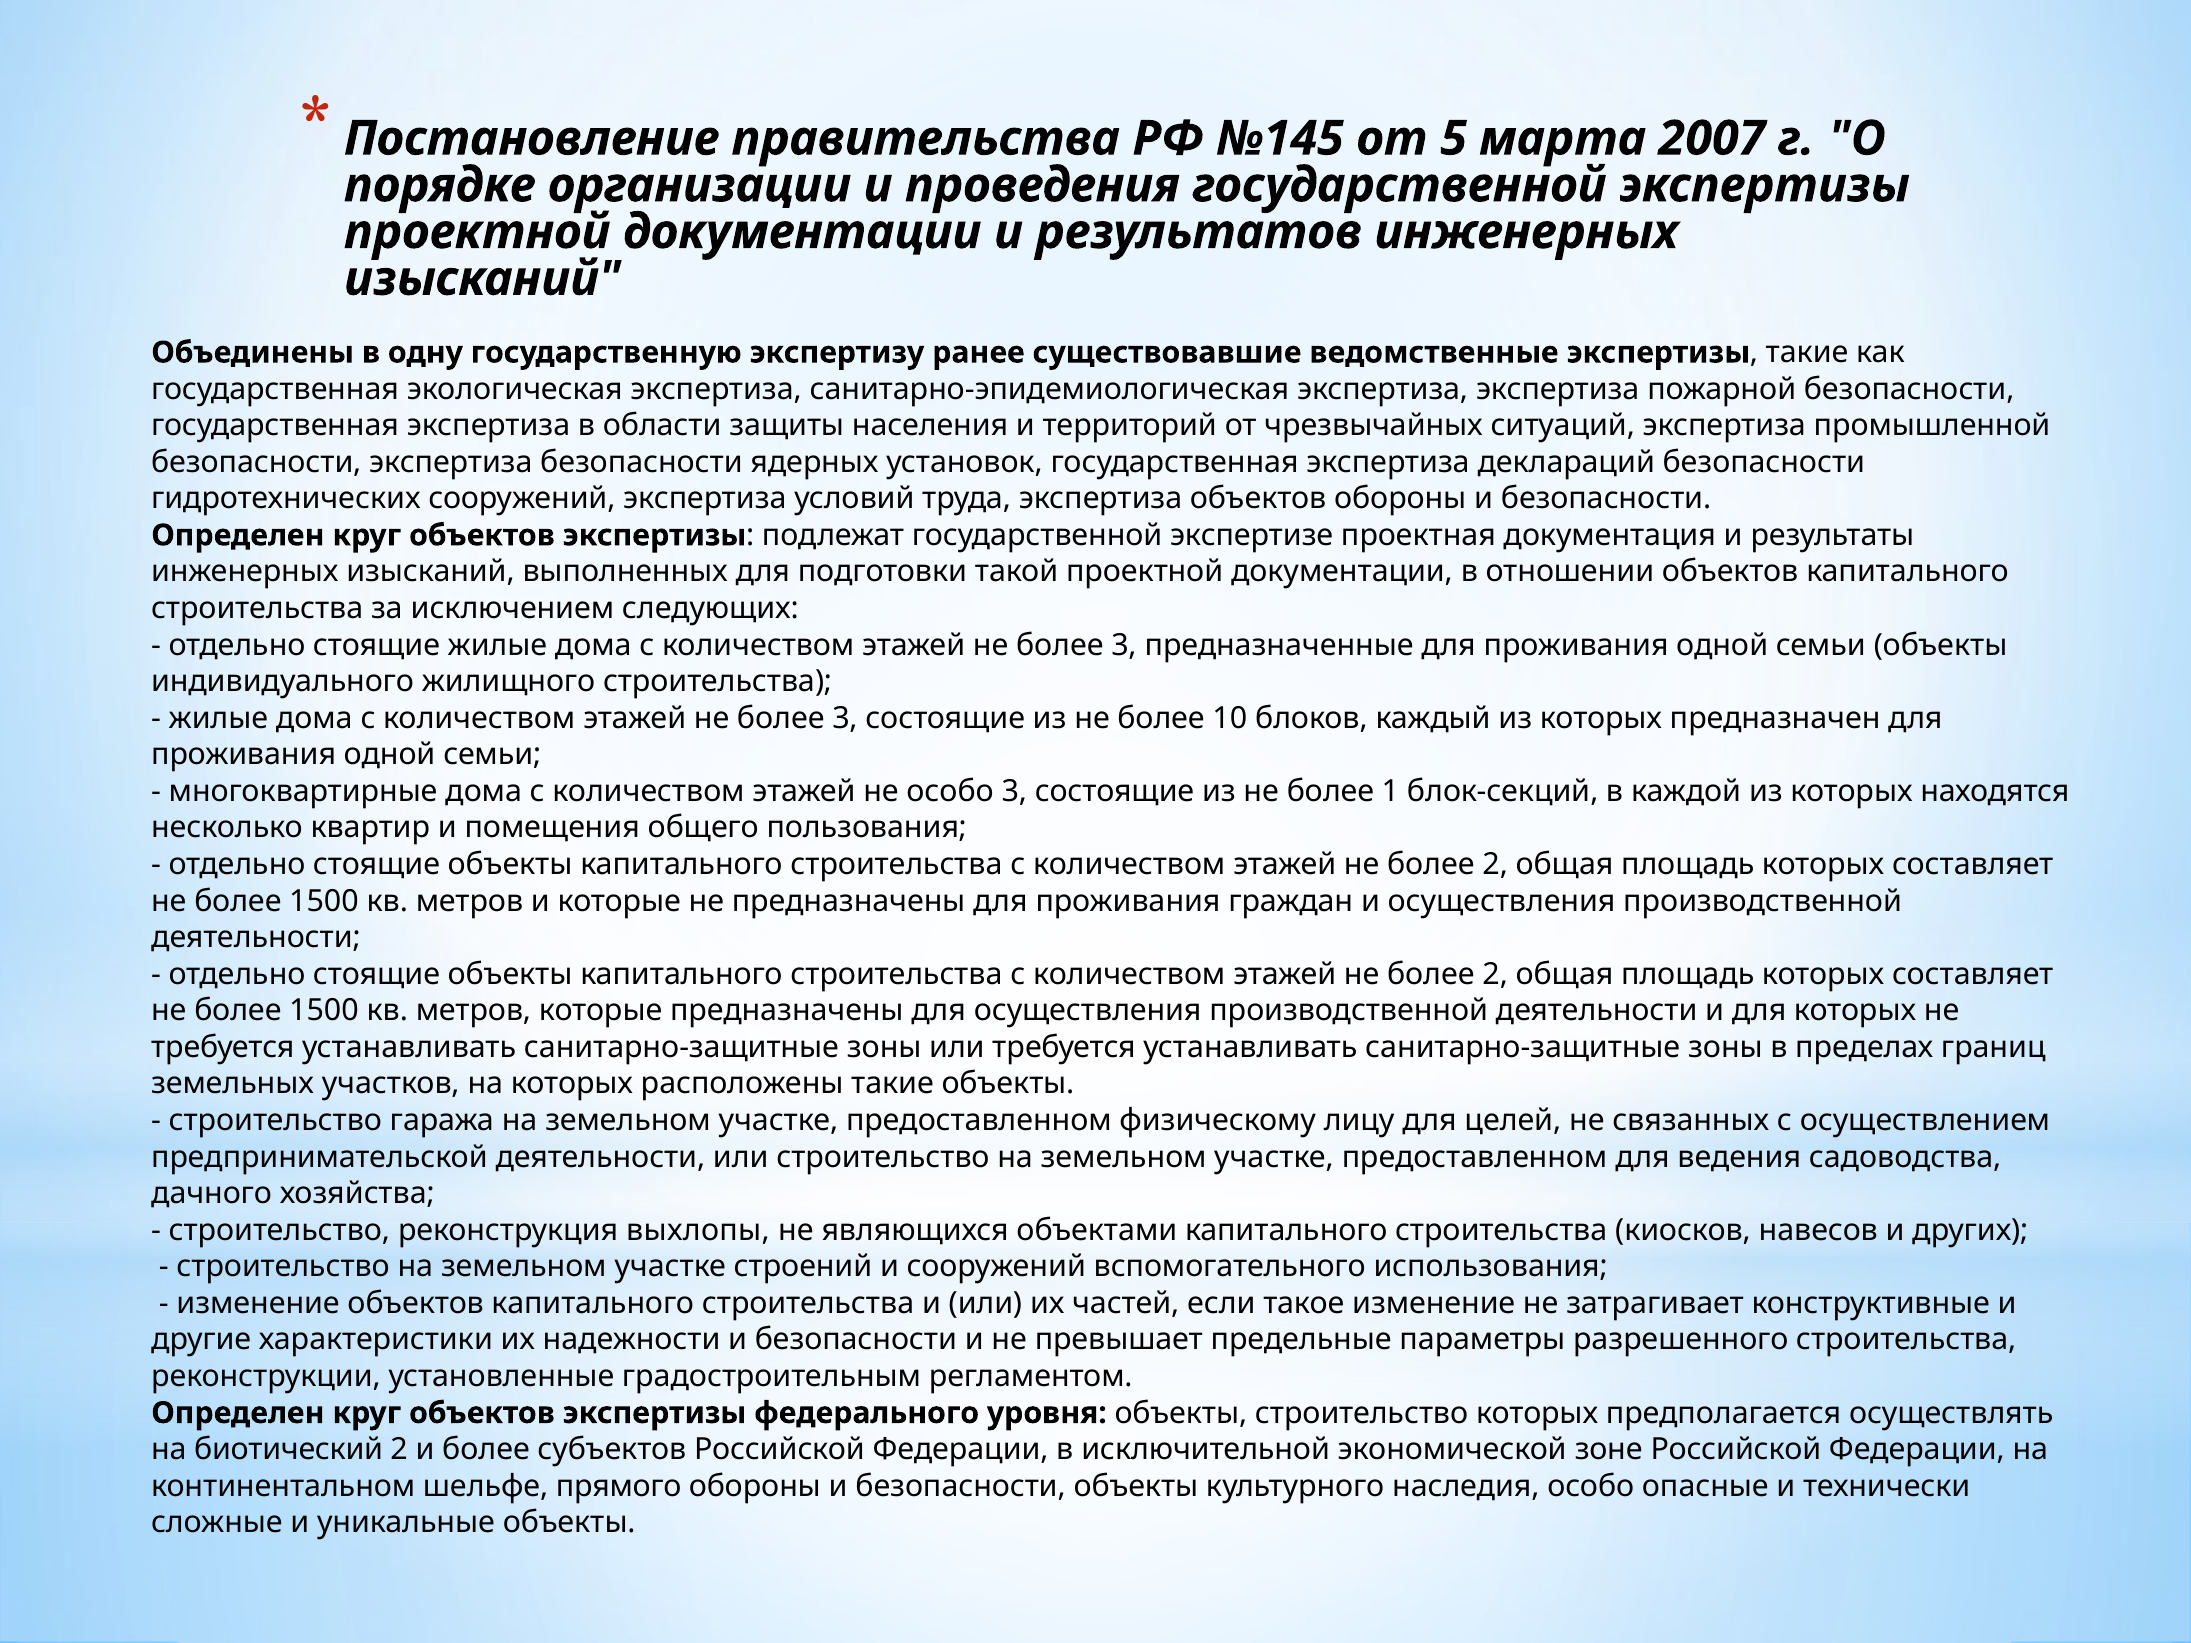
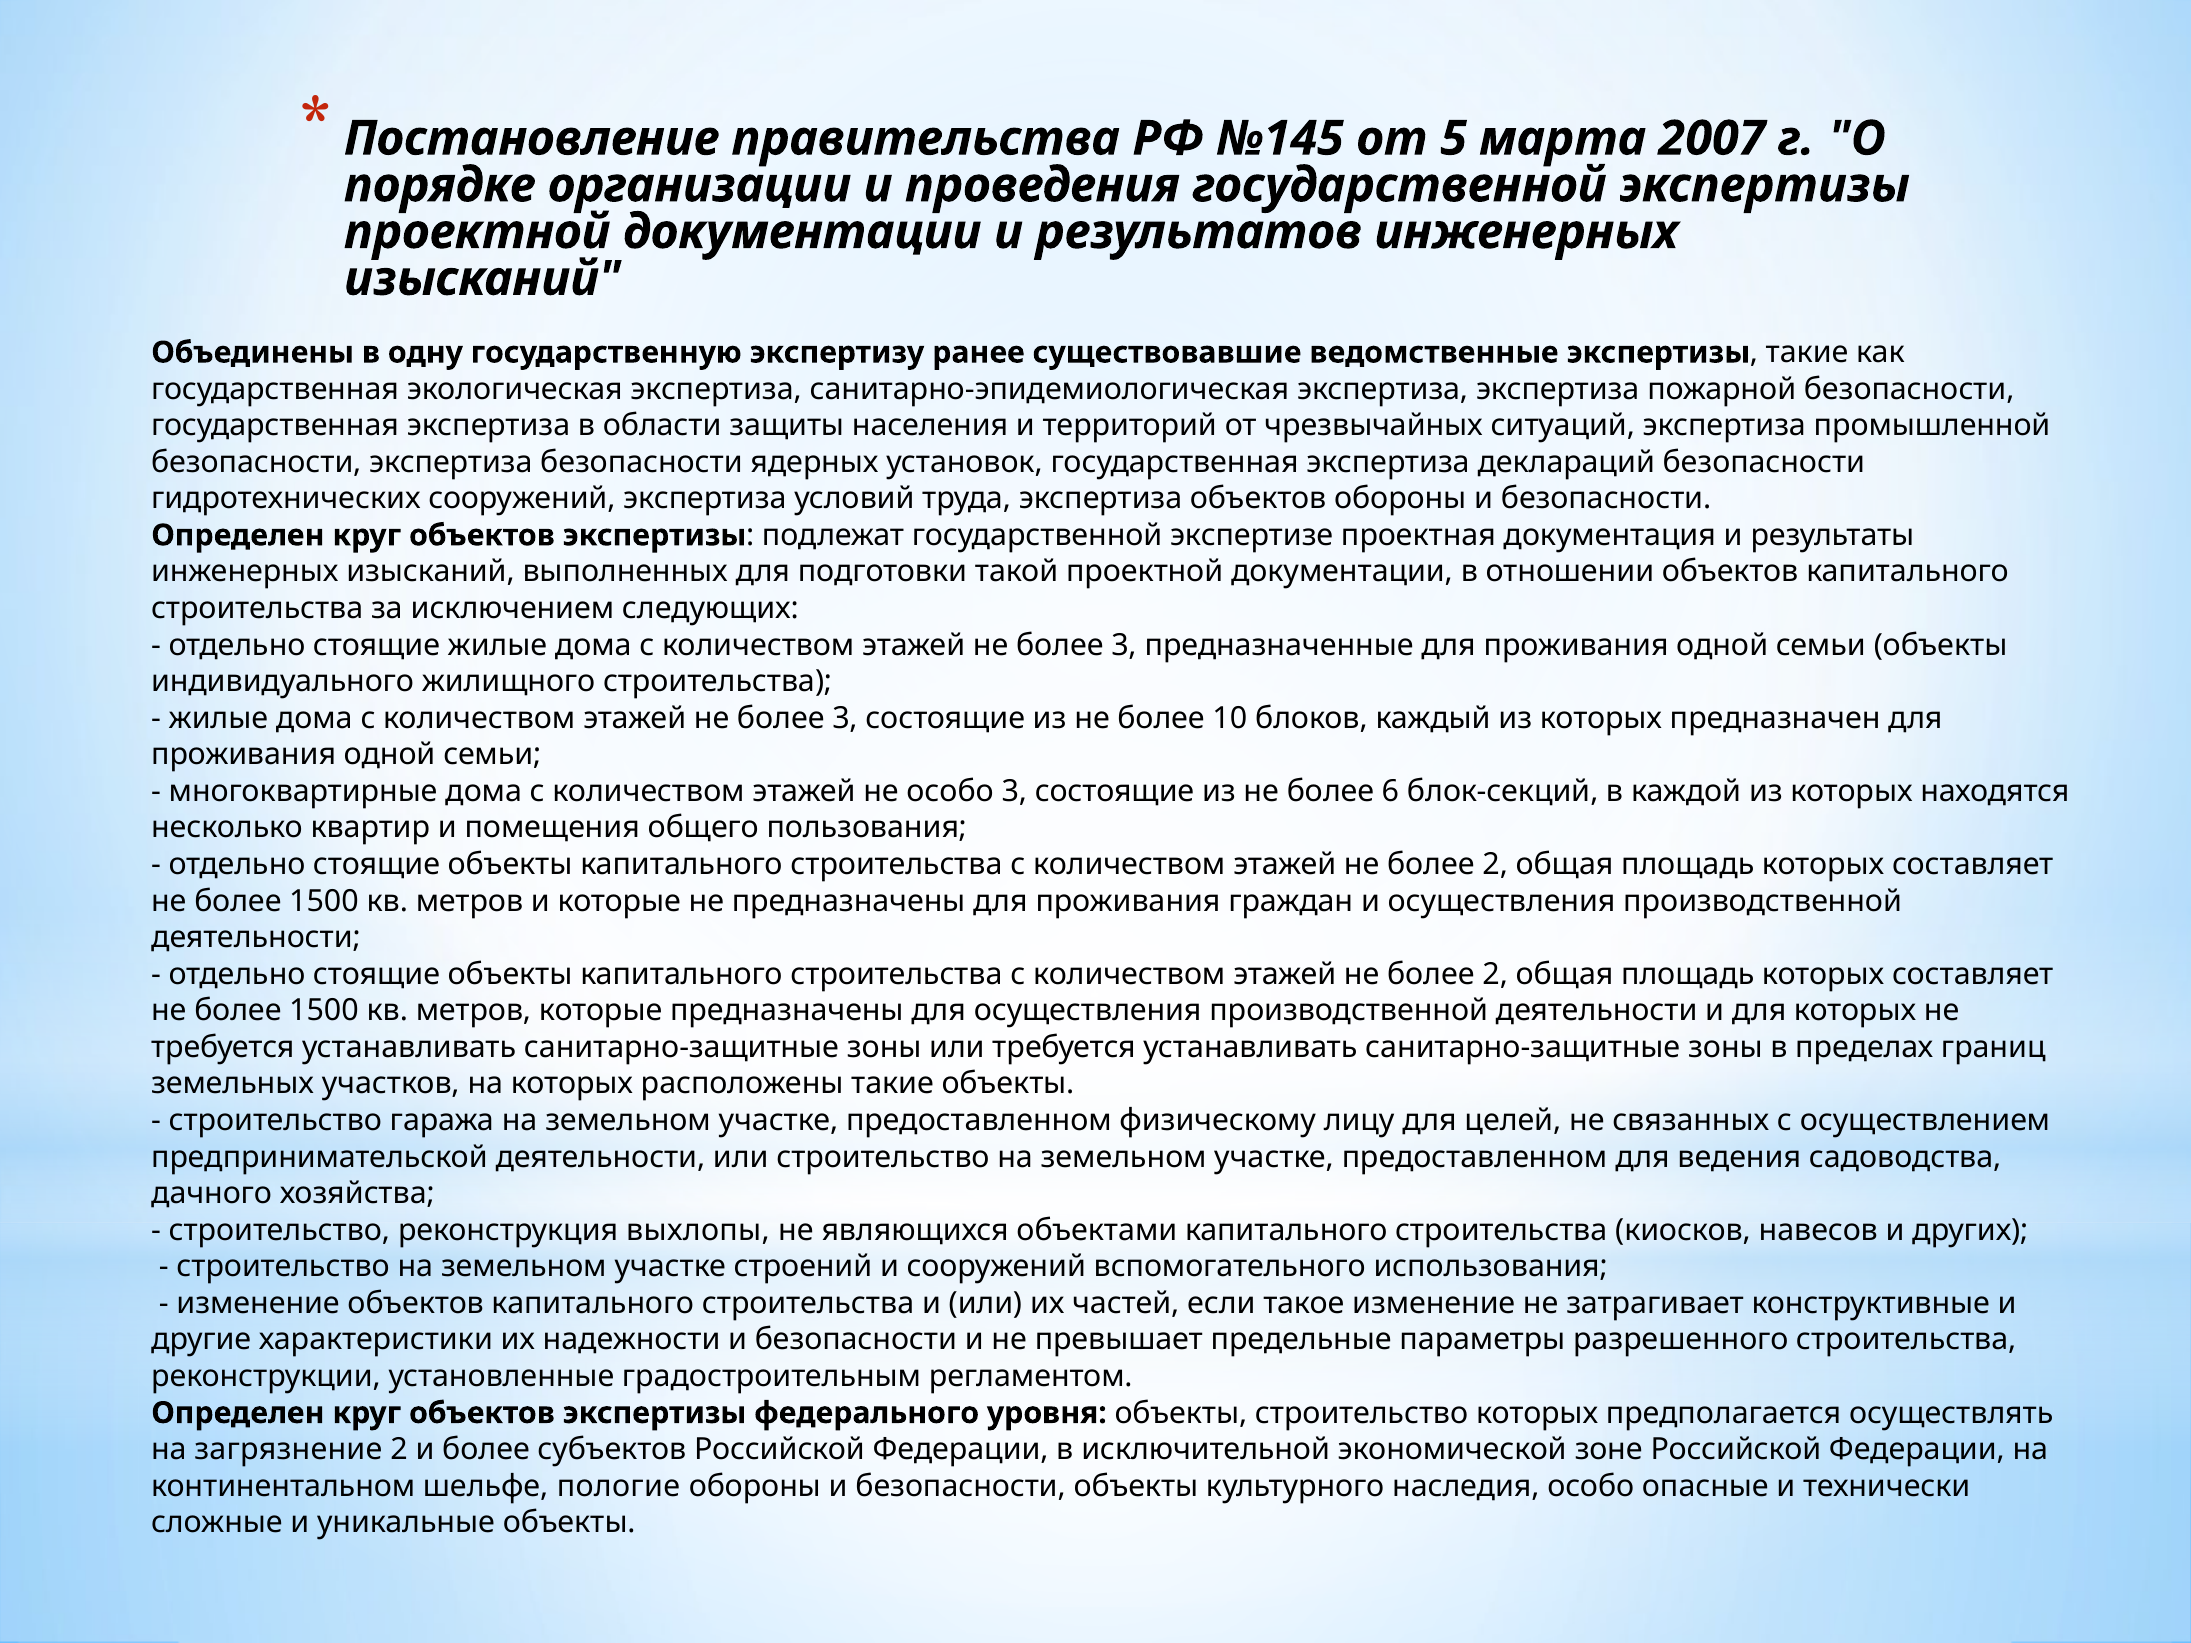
1: 1 -> 6
биотический: биотический -> загрязнение
прямого: прямого -> пологие
